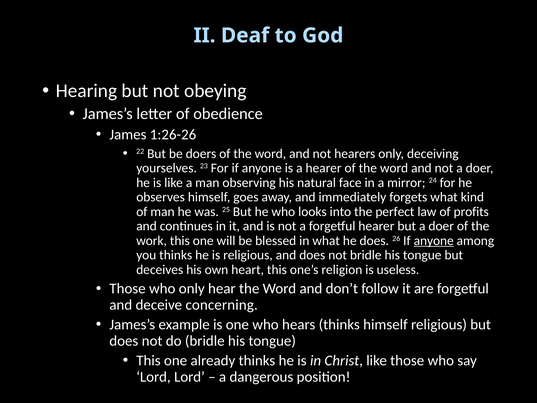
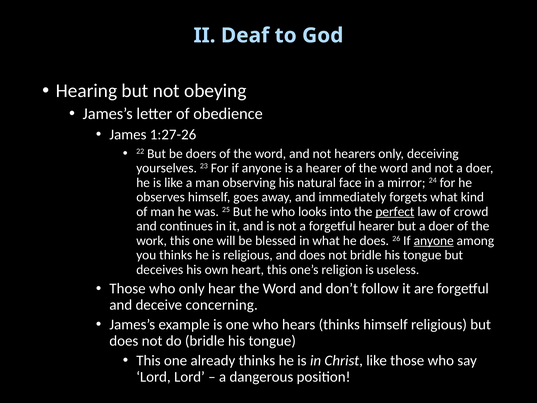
1:26-26: 1:26-26 -> 1:27-26
perfect underline: none -> present
profits: profits -> crowd
